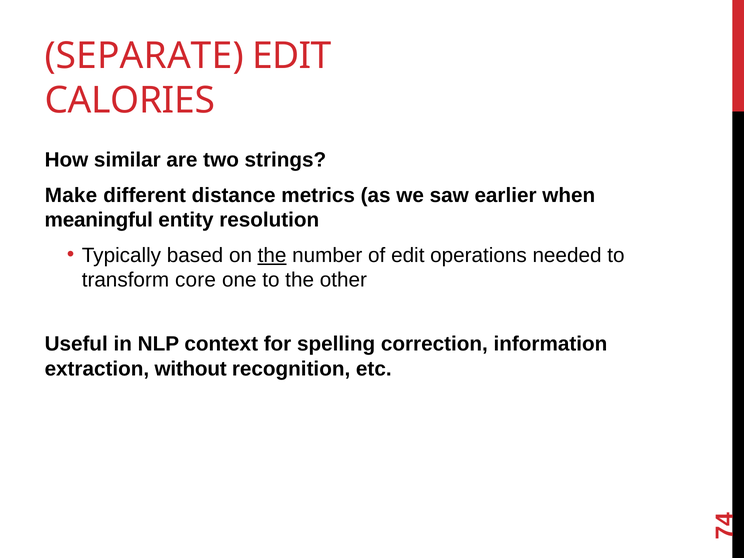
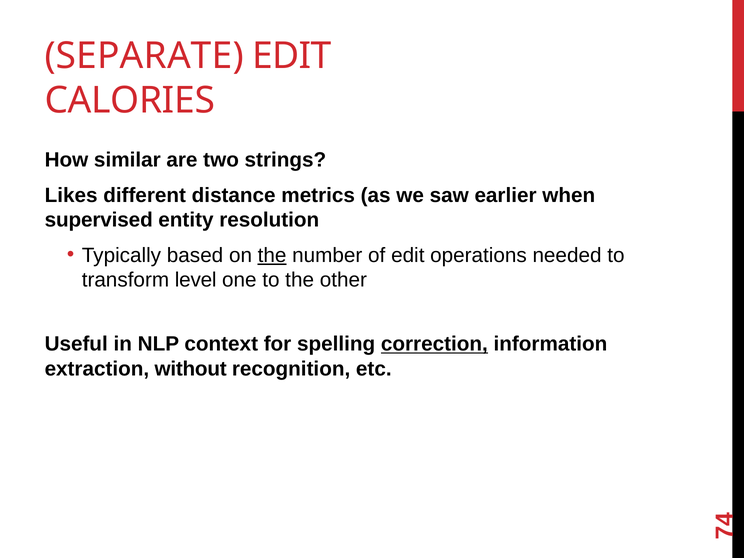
Make: Make -> Likes
meaningful: meaningful -> supervised
core: core -> level
correction underline: none -> present
